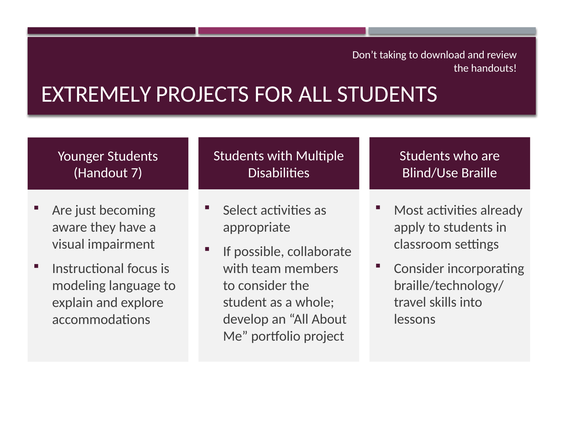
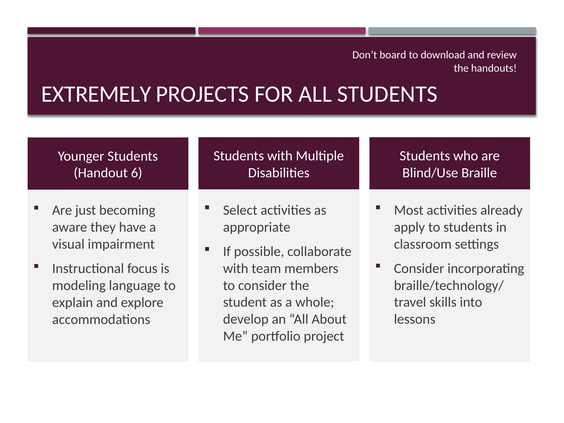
taking: taking -> board
7: 7 -> 6
